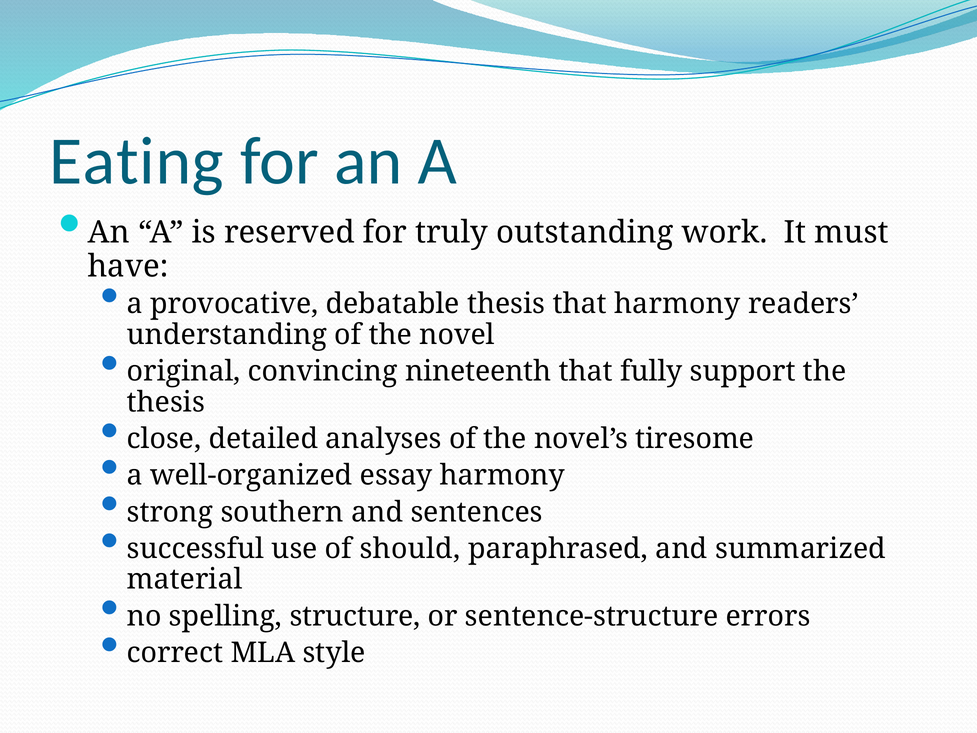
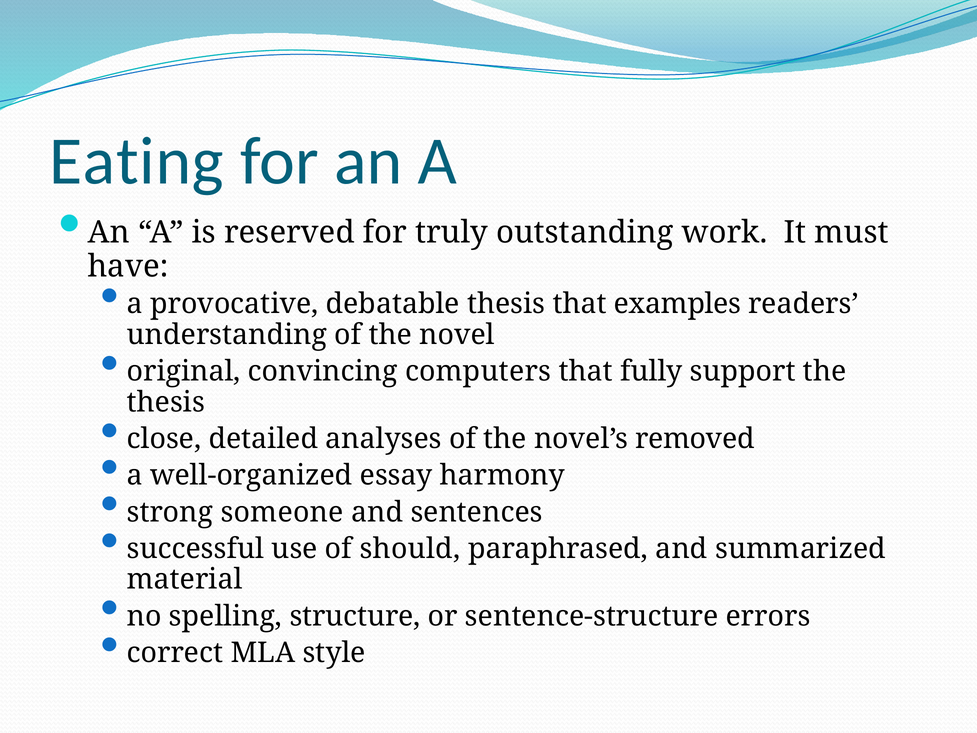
that harmony: harmony -> examples
nineteenth: nineteenth -> computers
tiresome: tiresome -> removed
southern: southern -> someone
